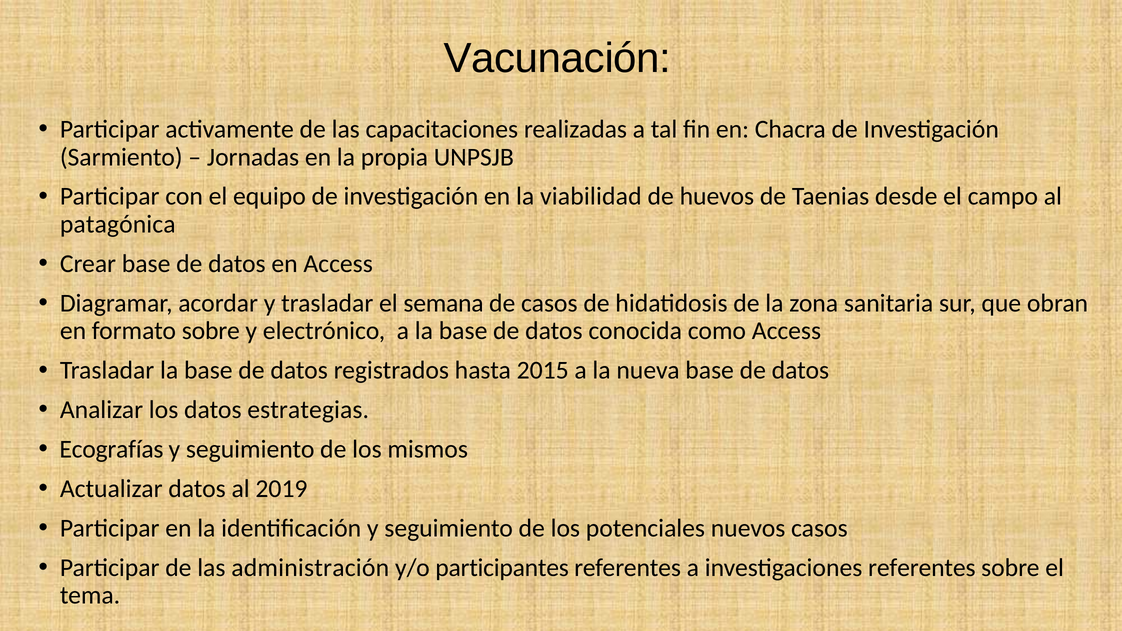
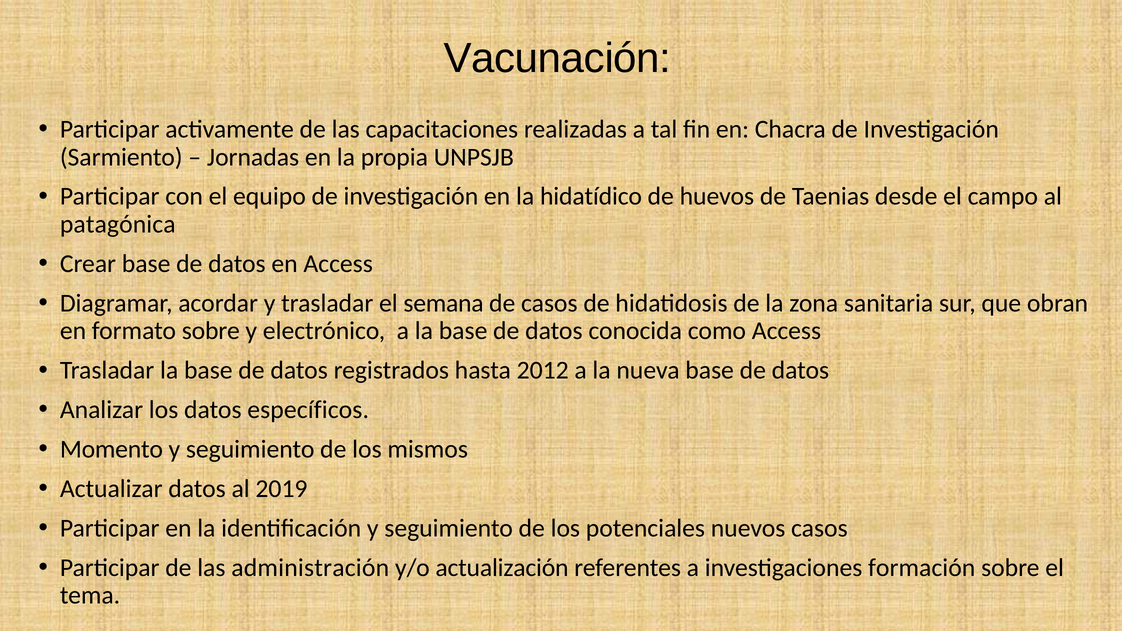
viabilidad: viabilidad -> hidatídico
2015: 2015 -> 2012
estrategias: estrategias -> específicos
Ecografías: Ecografías -> Momento
participantes: participantes -> actualización
investigaciones referentes: referentes -> formación
